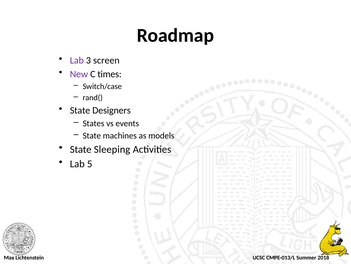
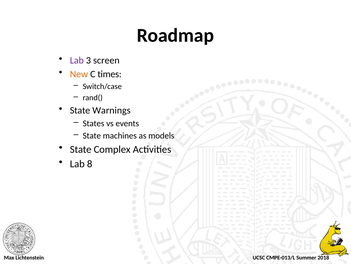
New colour: purple -> orange
Designers: Designers -> Warnings
Sleeping: Sleeping -> Complex
5: 5 -> 8
